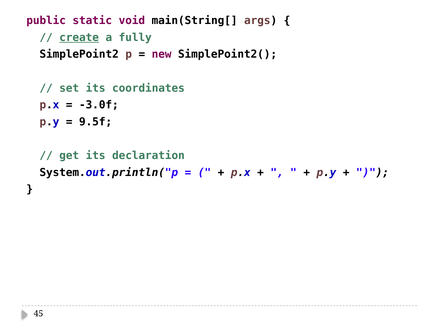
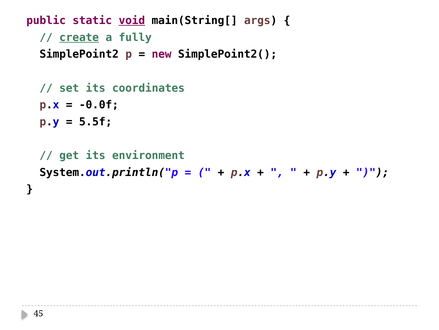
void underline: none -> present
-3.0f: -3.0f -> -0.0f
9.5f: 9.5f -> 5.5f
declaration: declaration -> environment
